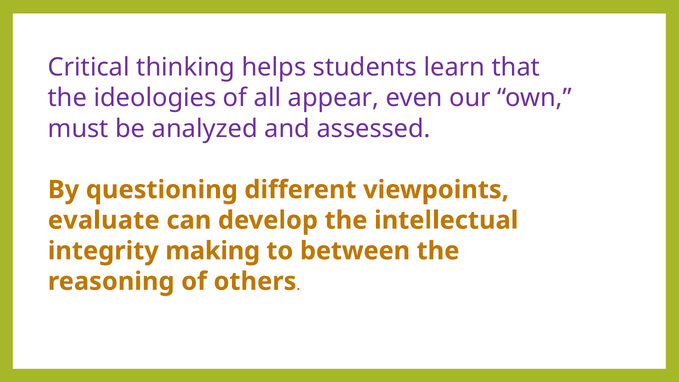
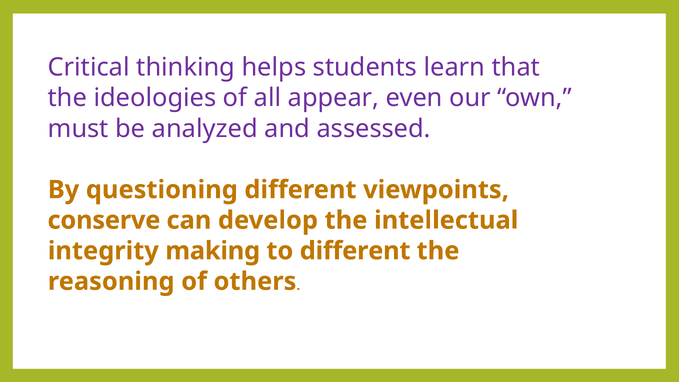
evaluate: evaluate -> conserve
to between: between -> different
